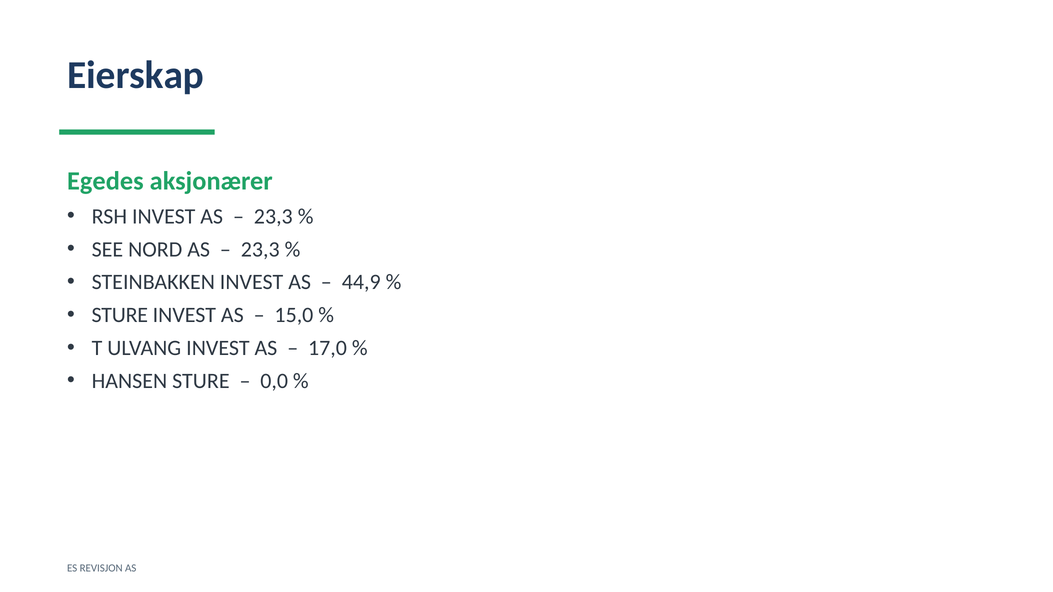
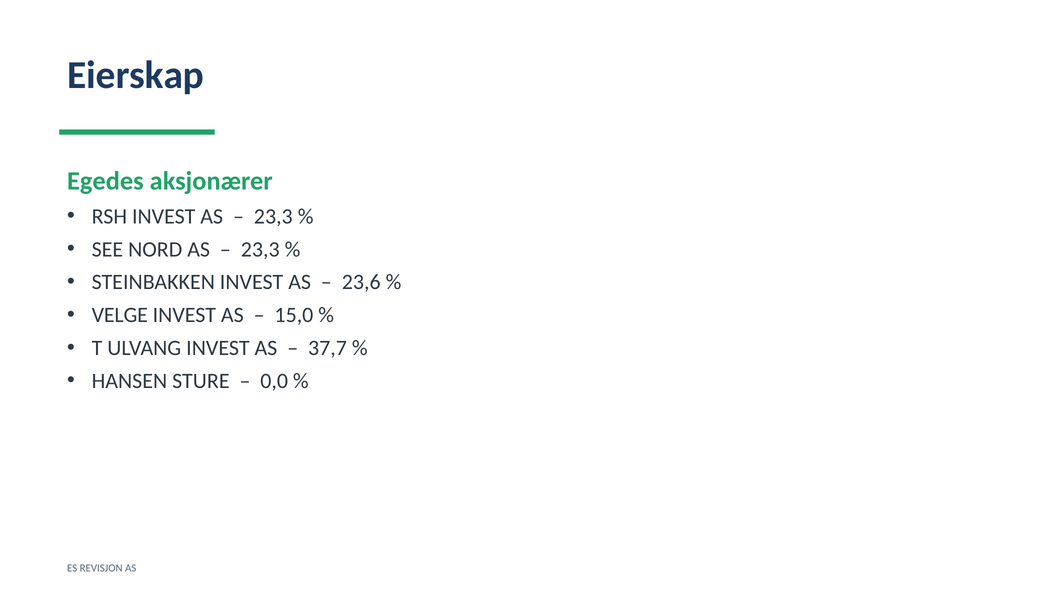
44,9: 44,9 -> 23,6
STURE at (120, 315): STURE -> VELGE
17,0: 17,0 -> 37,7
